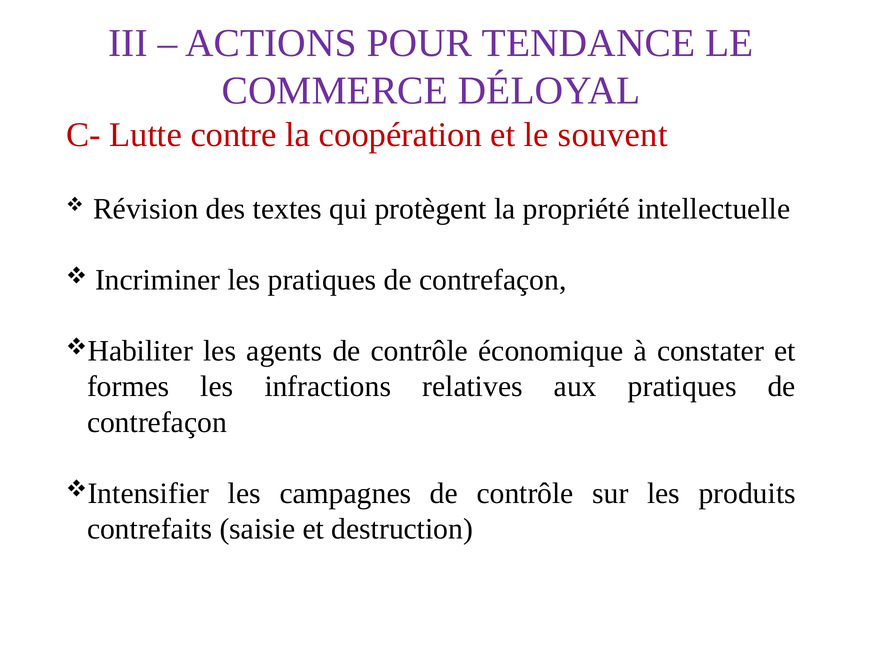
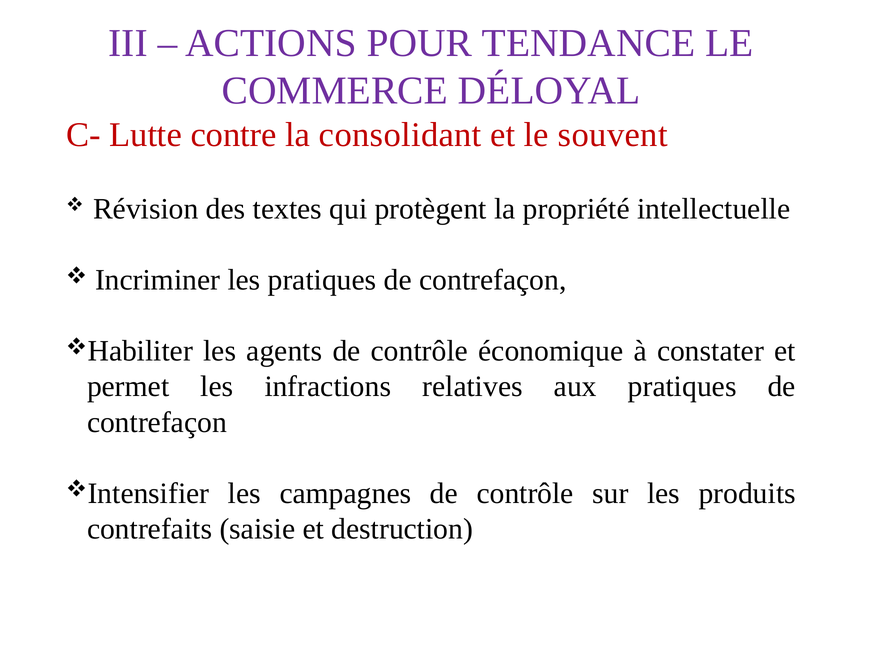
coopération: coopération -> consolidant
formes: formes -> permet
